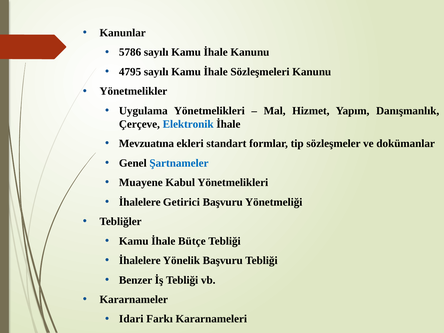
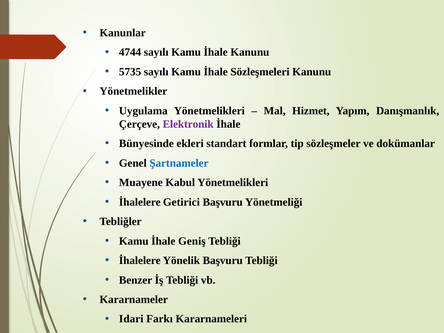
5786: 5786 -> 4744
4795: 4795 -> 5735
Elektronik colour: blue -> purple
Mevzuatına: Mevzuatına -> Bünyesinde
Bütçe: Bütçe -> Geniş
